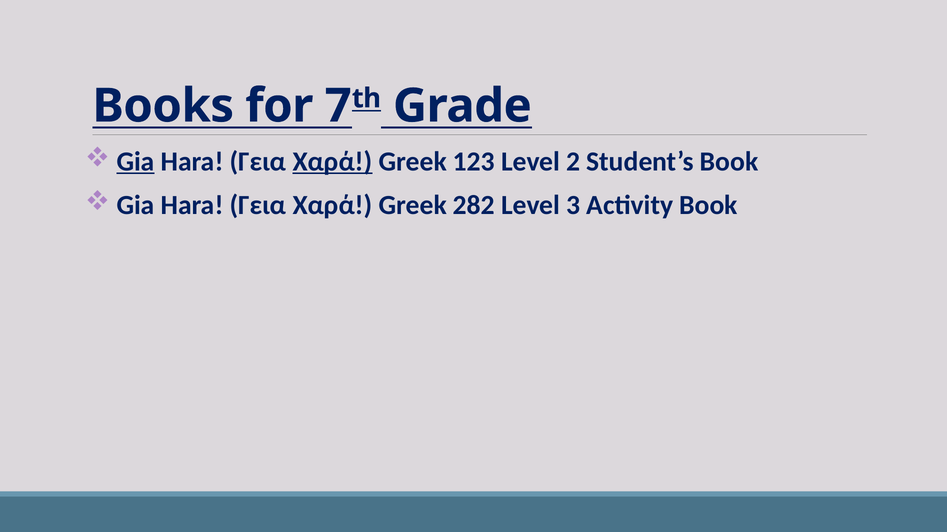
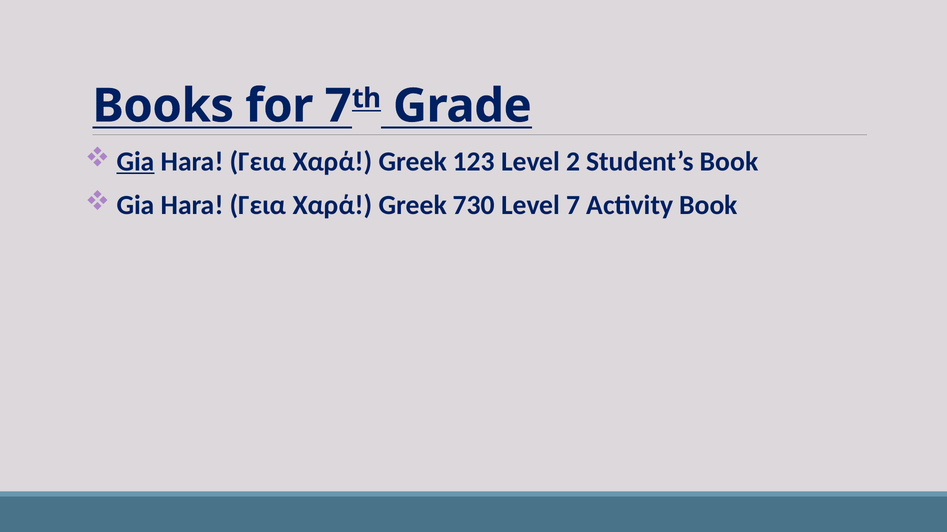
Χαρά at (332, 162) underline: present -> none
282: 282 -> 730
Level 3: 3 -> 7
